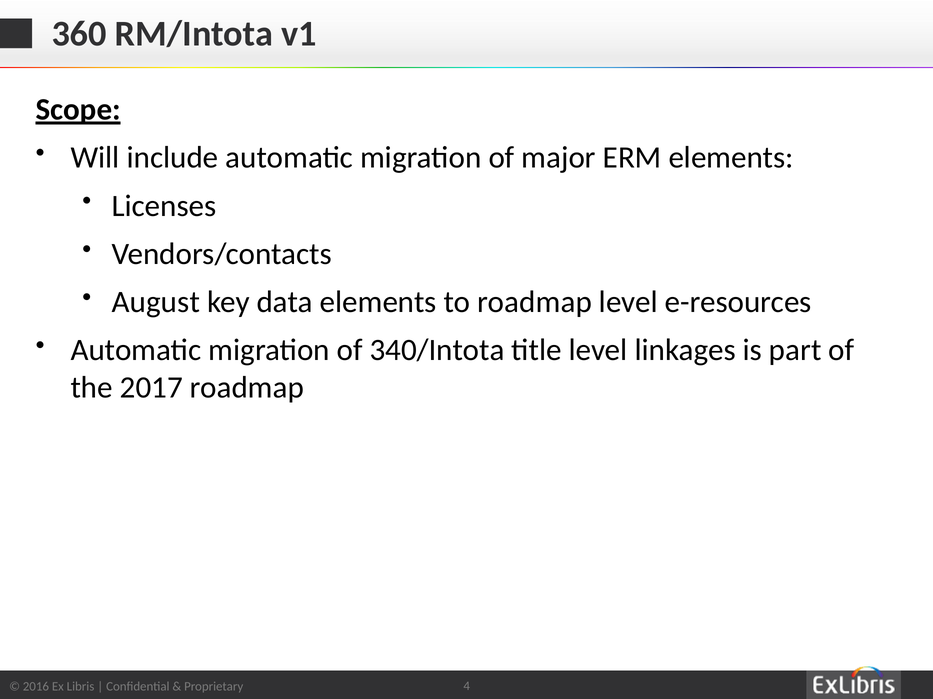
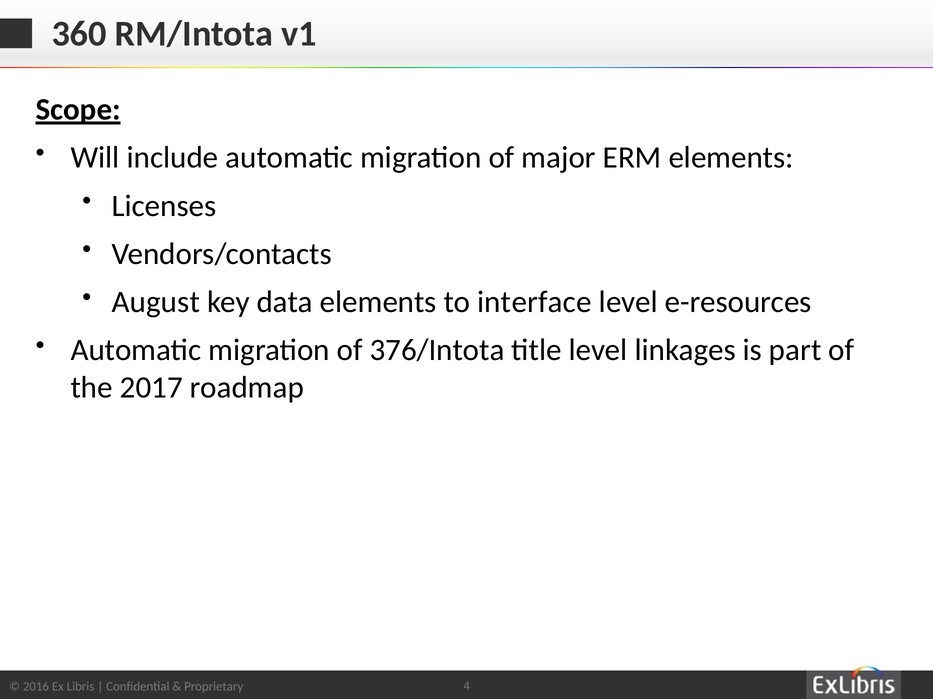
to roadmap: roadmap -> interface
340/Intota: 340/Intota -> 376/Intota
